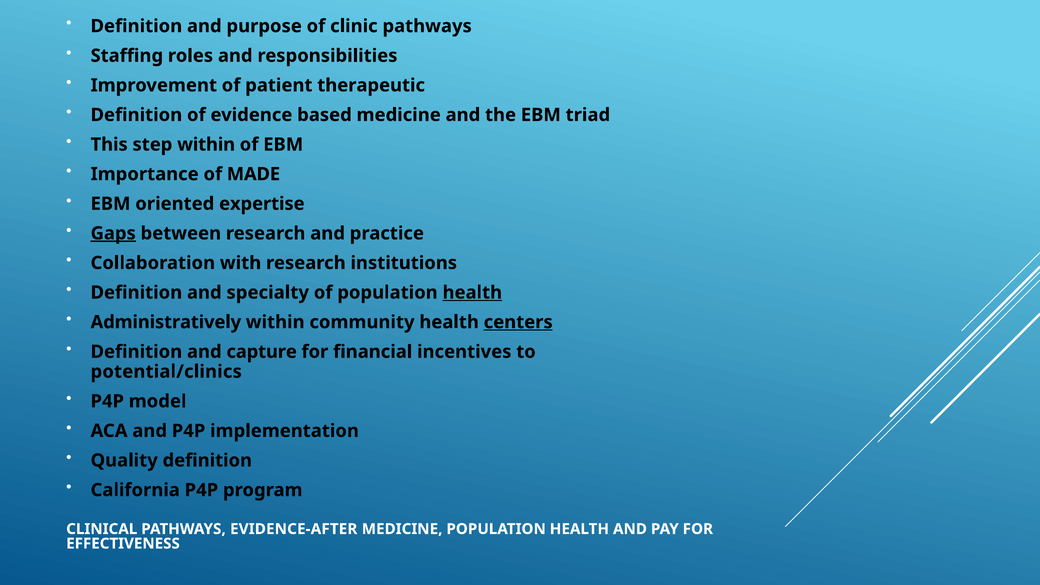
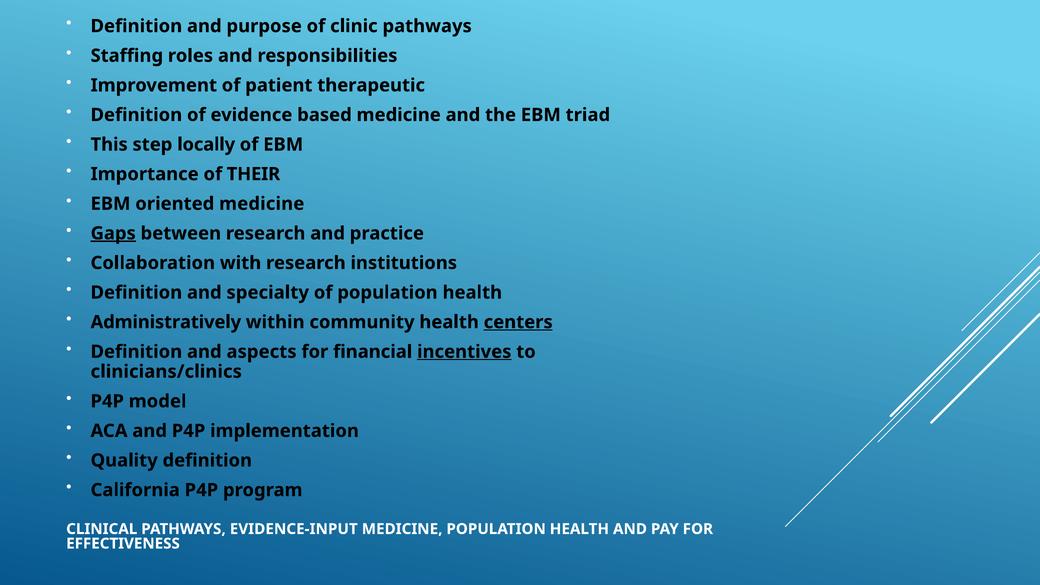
step within: within -> locally
MADE: MADE -> THEIR
oriented expertise: expertise -> medicine
health at (472, 293) underline: present -> none
capture: capture -> aspects
incentives underline: none -> present
potential/clinics: potential/clinics -> clinicians/clinics
EVIDENCE-AFTER: EVIDENCE-AFTER -> EVIDENCE-INPUT
